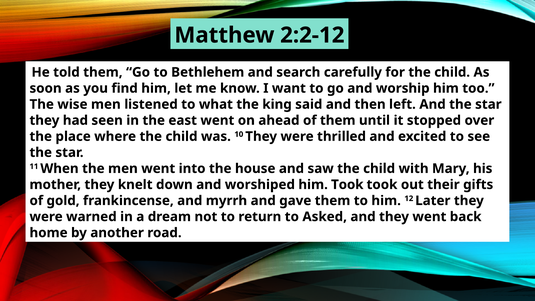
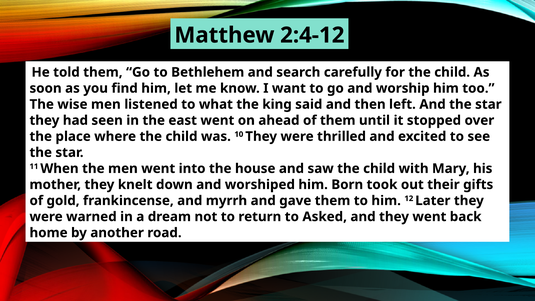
2:2-12: 2:2-12 -> 2:4-12
him Took: Took -> Born
